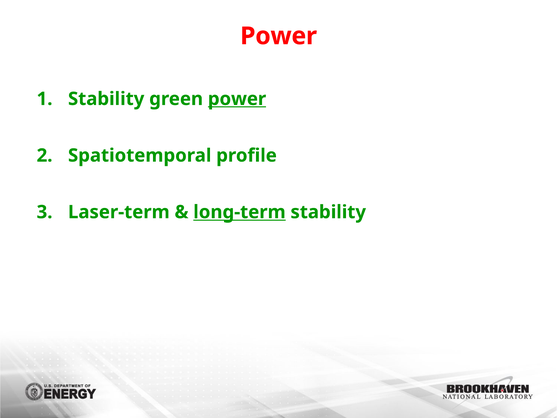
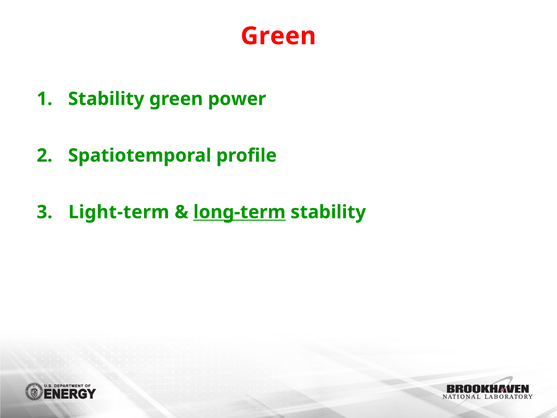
Power at (279, 36): Power -> Green
power at (237, 99) underline: present -> none
Laser-term: Laser-term -> Light-term
